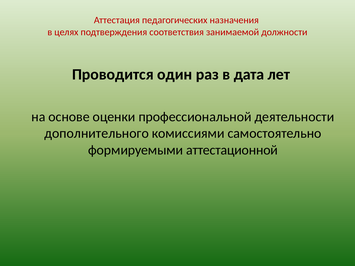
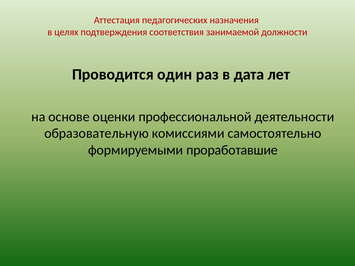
дополнительного: дополнительного -> образовательную
аттестационной: аттестационной -> проработавшие
